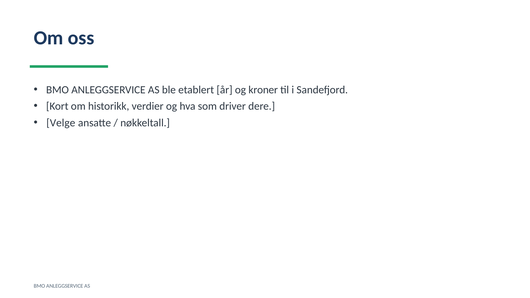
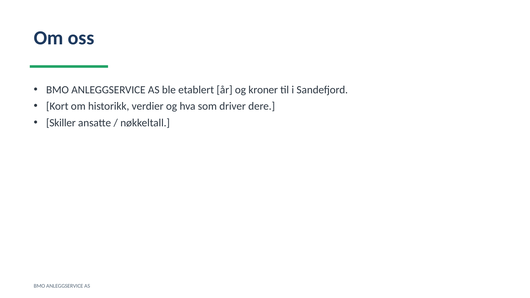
Velge: Velge -> Skiller
